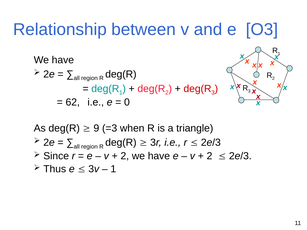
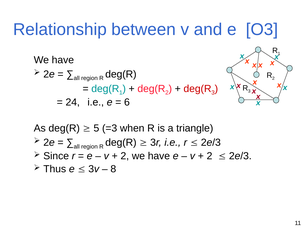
62: 62 -> 24
0: 0 -> 6
9: 9 -> 5
1 at (113, 169): 1 -> 8
